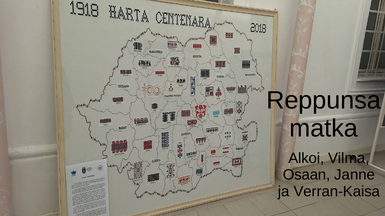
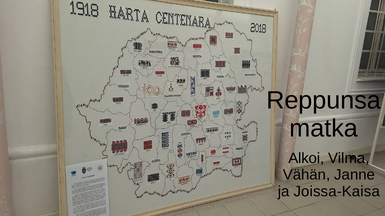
Osaan: Osaan -> Vähän
Verran-Kaisa: Verran-Kaisa -> Joissa-Kaisa
